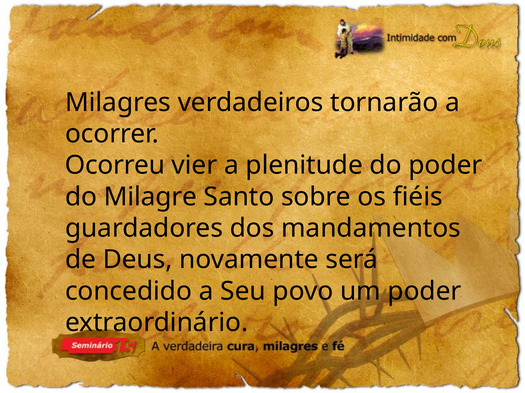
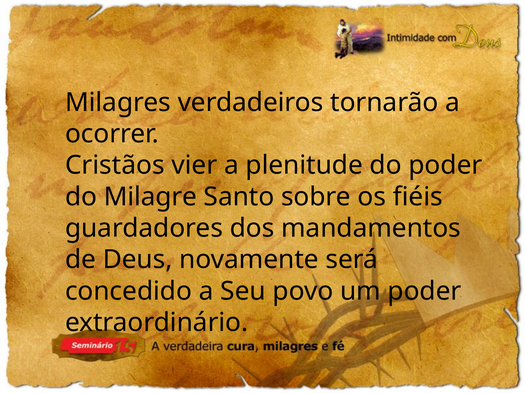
Ocorreu: Ocorreu -> Cristãos
